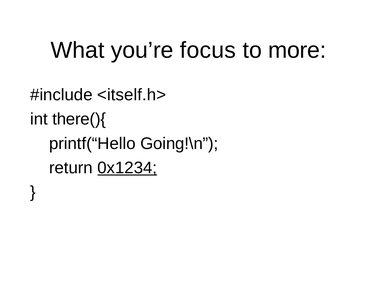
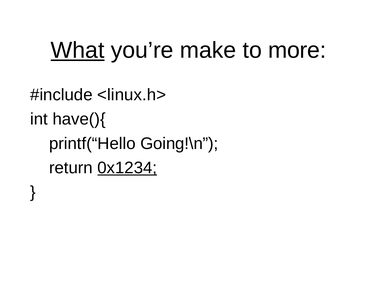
What underline: none -> present
focus: focus -> make
<itself.h>: <itself.h> -> <linux.h>
there(){: there(){ -> have(){
